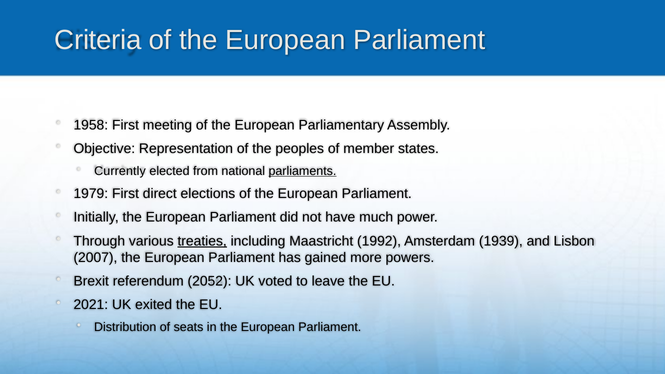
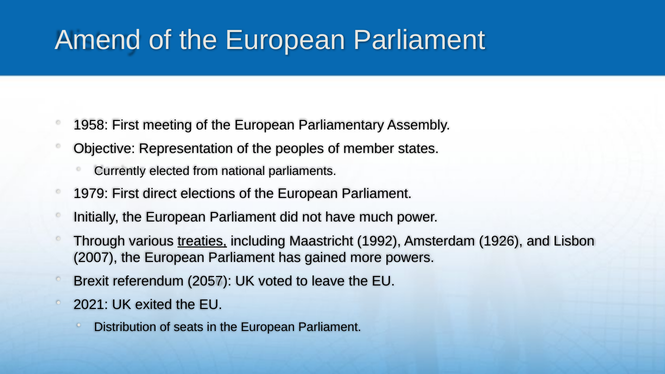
Criteria: Criteria -> Amend
parliaments underline: present -> none
1939: 1939 -> 1926
2052: 2052 -> 2057
